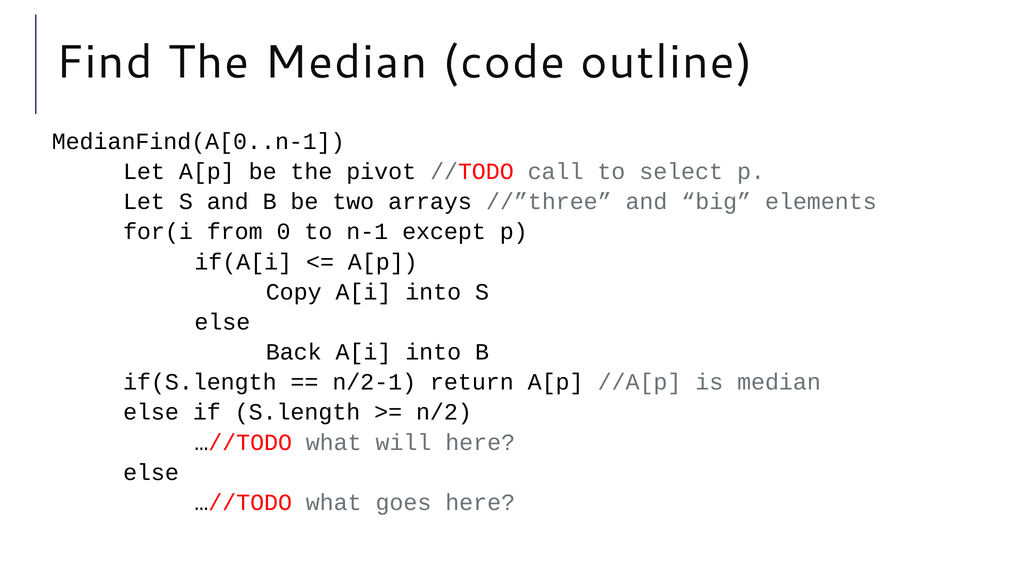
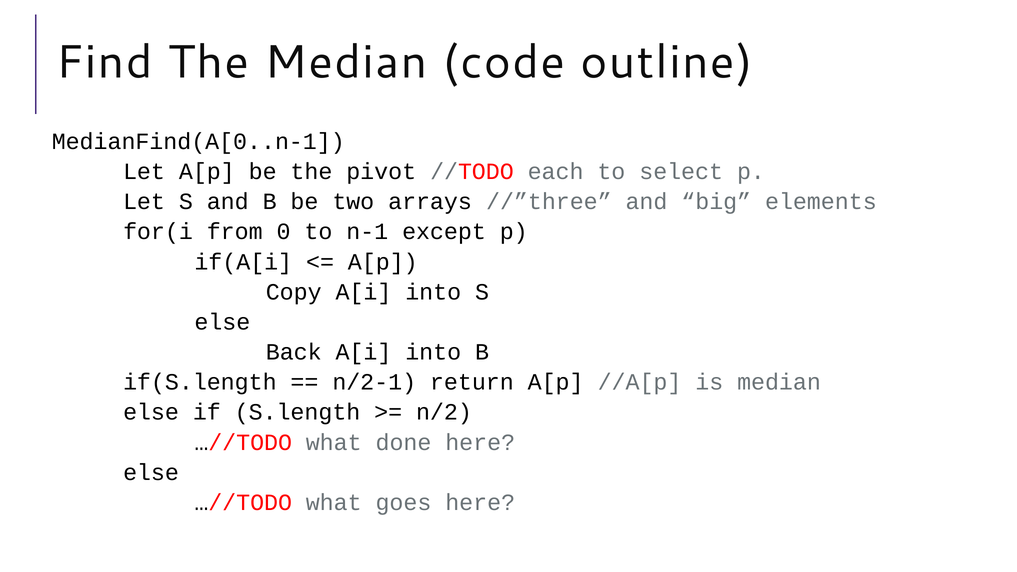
call: call -> each
will: will -> done
